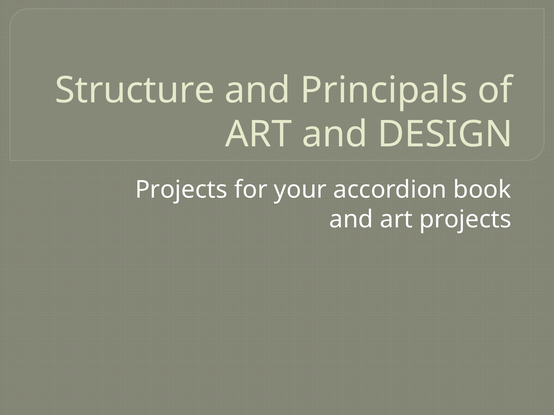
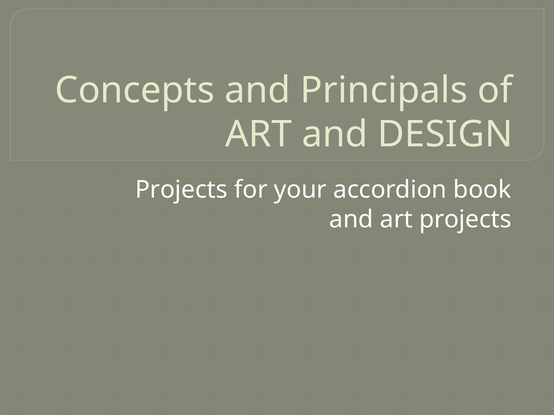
Structure: Structure -> Concepts
